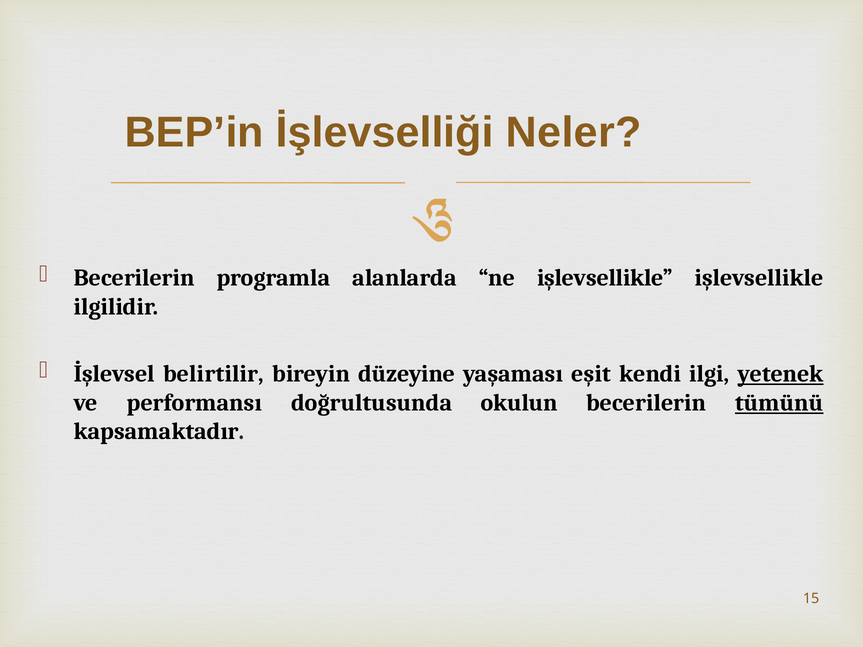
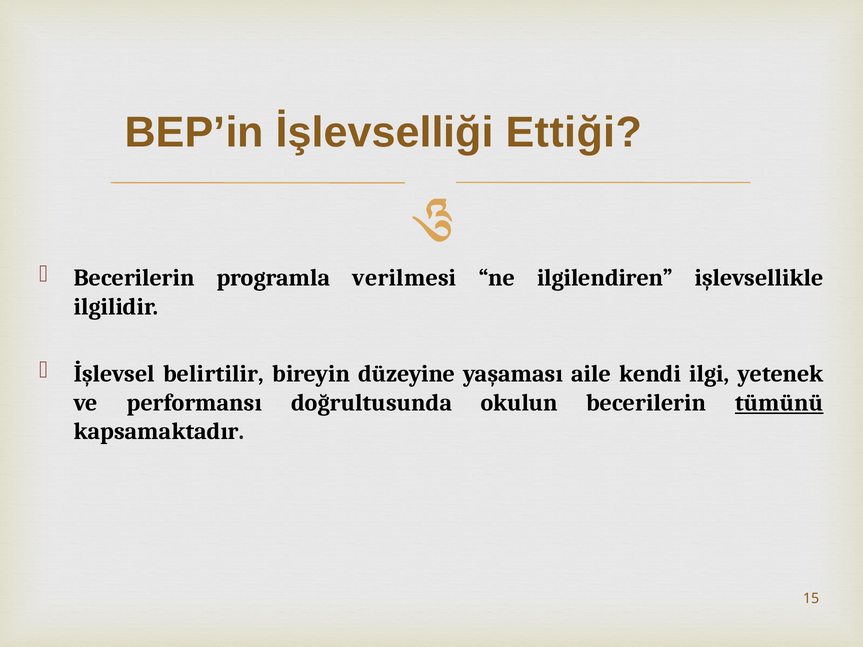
Neler: Neler -> Ettiği
alanlarda: alanlarda -> verilmesi
ne işlevsellikle: işlevsellikle -> ilgilendiren
eşit: eşit -> aile
yetenek underline: present -> none
